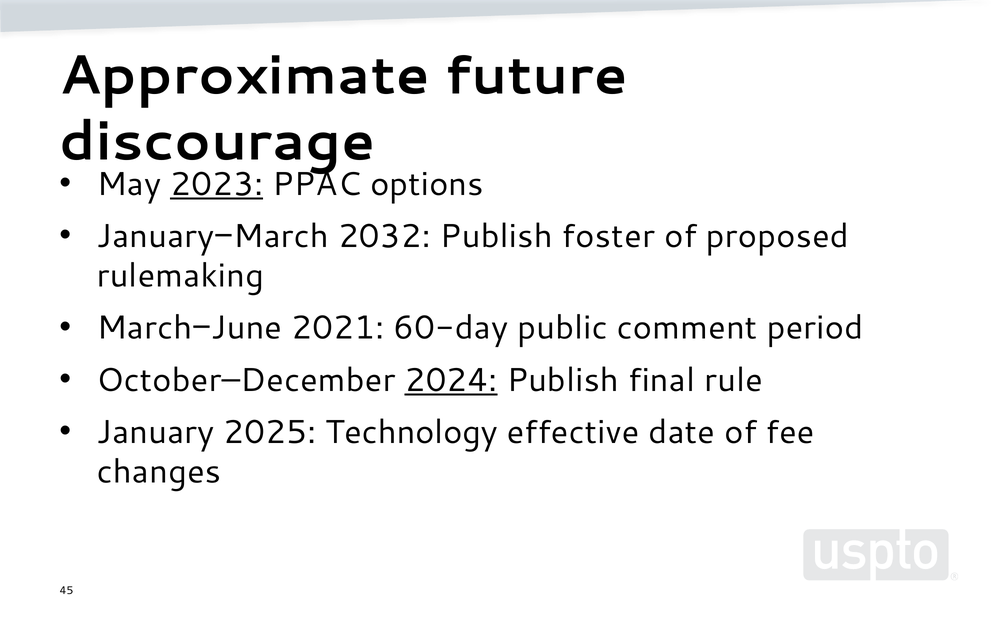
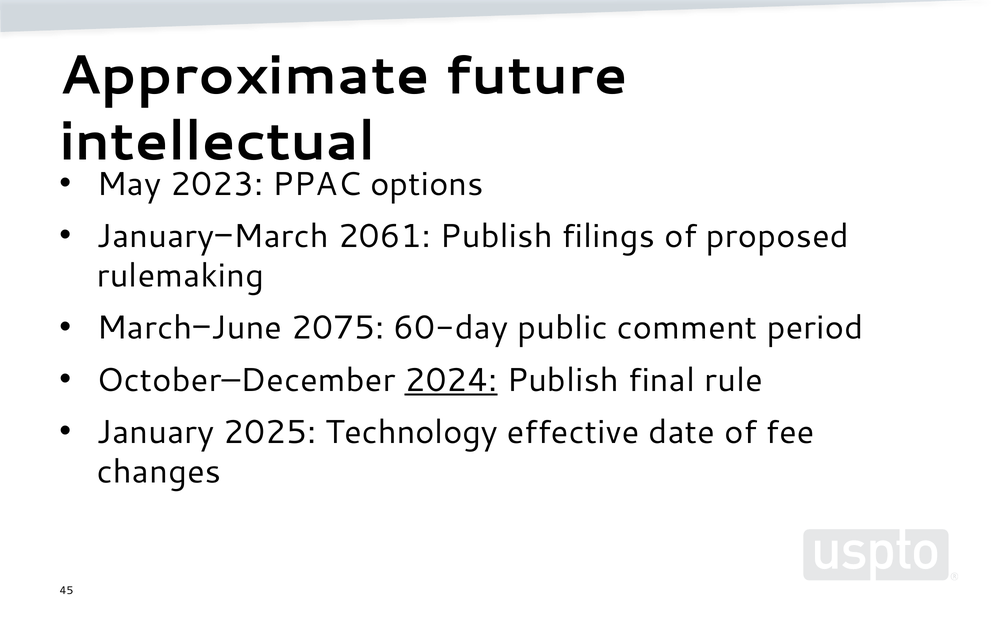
discourage: discourage -> intellectual
2023 underline: present -> none
2032: 2032 -> 2061
foster: foster -> filings
2021: 2021 -> 2075
